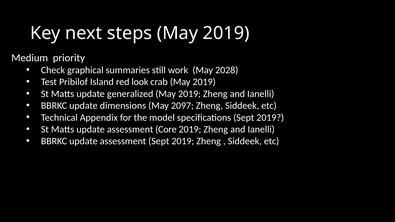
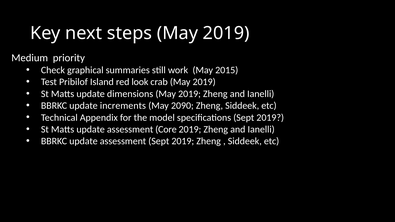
2028: 2028 -> 2015
generalized: generalized -> dimensions
dimensions: dimensions -> increments
2097: 2097 -> 2090
